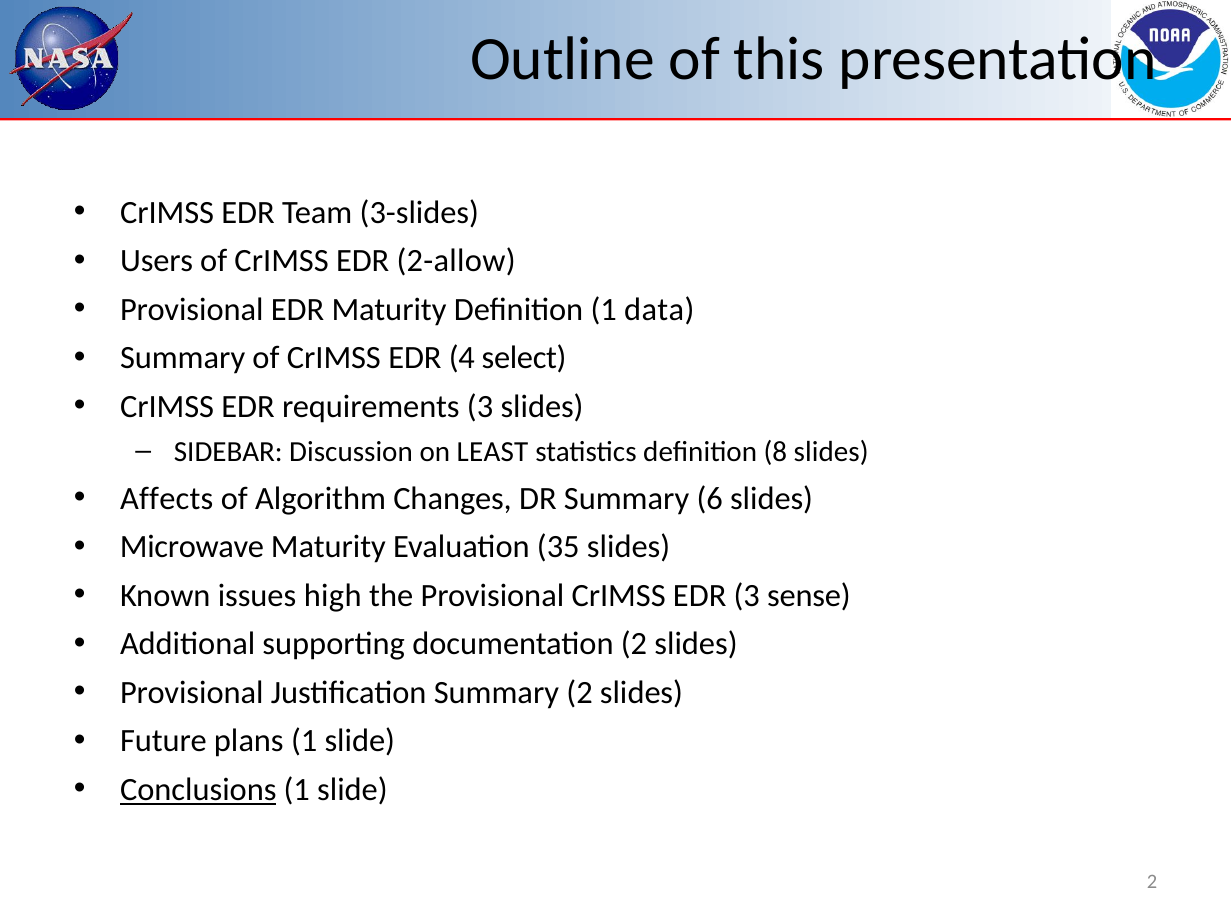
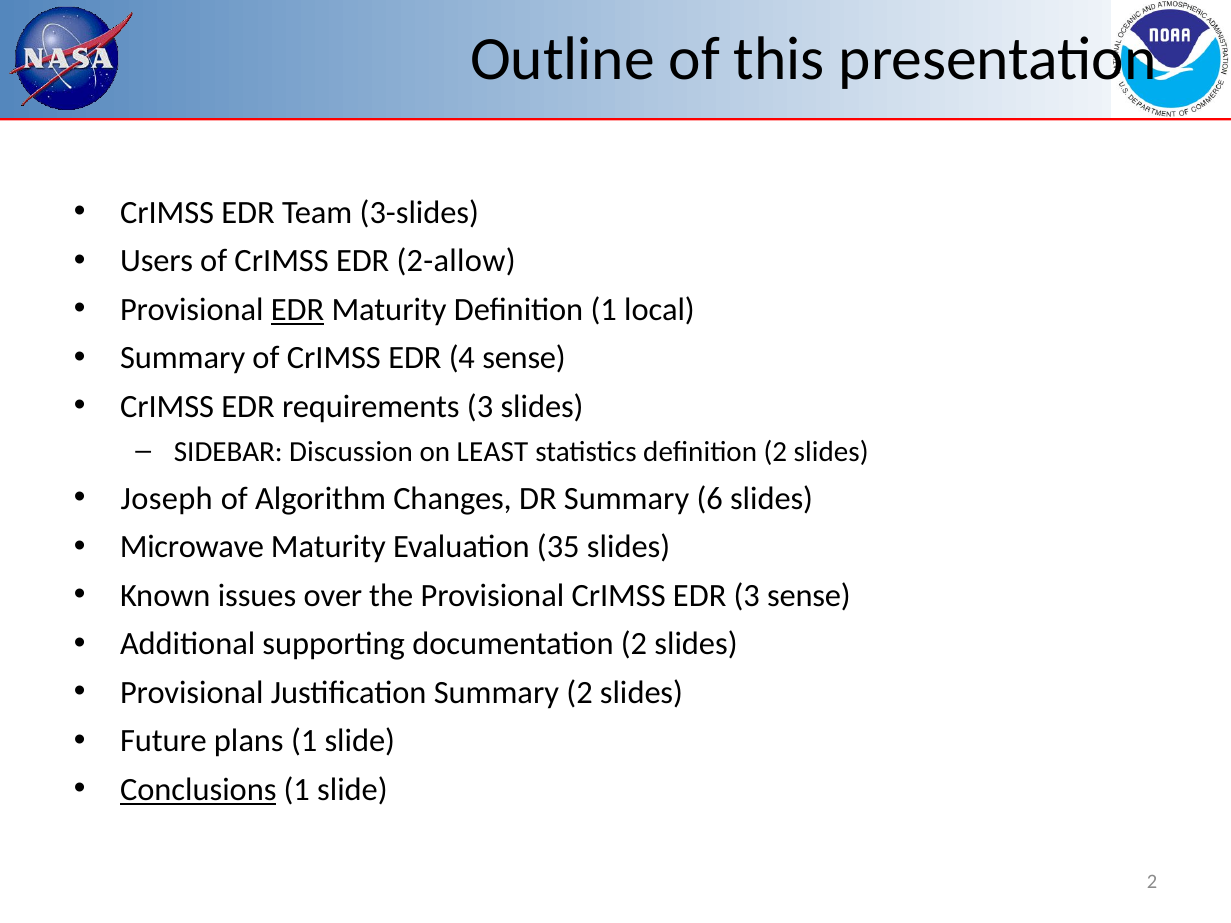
EDR at (298, 310) underline: none -> present
data: data -> local
4 select: select -> sense
definition 8: 8 -> 2
Affects: Affects -> Joseph
high: high -> over
